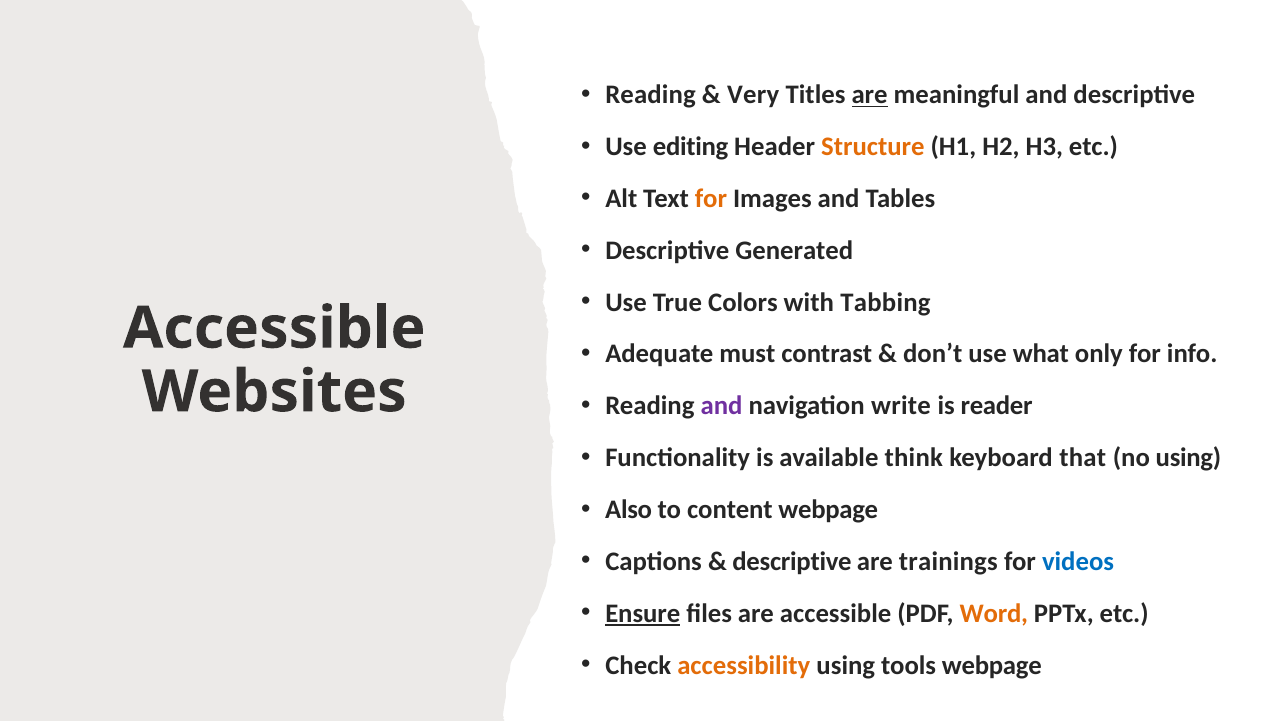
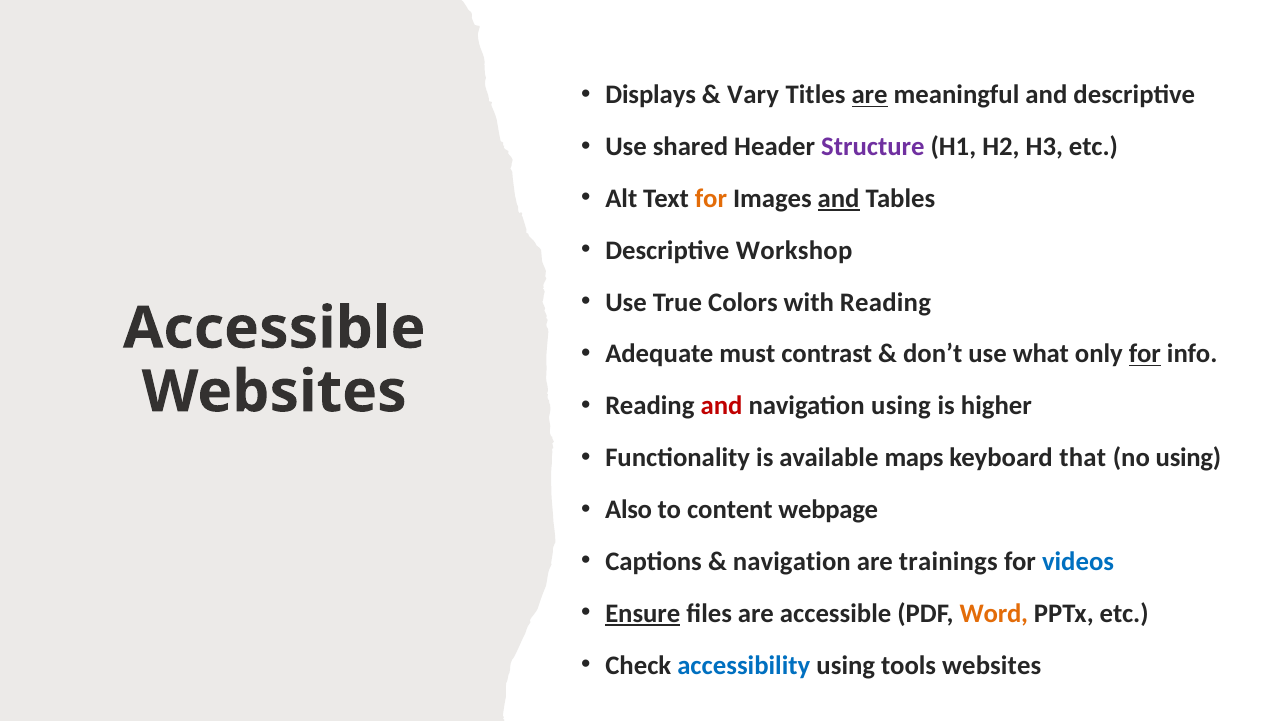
Reading at (650, 95): Reading -> Displays
Very: Very -> Vary
editing: editing -> shared
Structure colour: orange -> purple
and at (839, 199) underline: none -> present
Generated: Generated -> Workshop
with Tabbing: Tabbing -> Reading
for at (1145, 354) underline: none -> present
and at (722, 406) colour: purple -> red
navigation write: write -> using
reader: reader -> higher
think: think -> maps
descriptive at (792, 562): descriptive -> navigation
accessibility colour: orange -> blue
tools webpage: webpage -> websites
